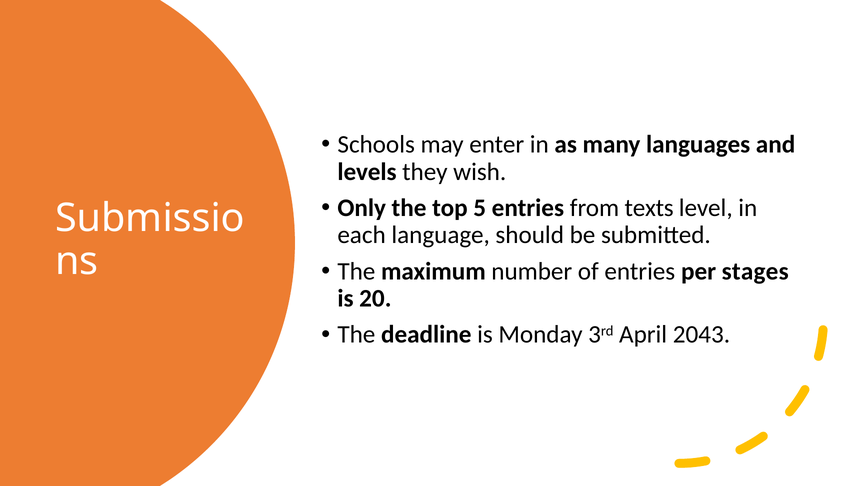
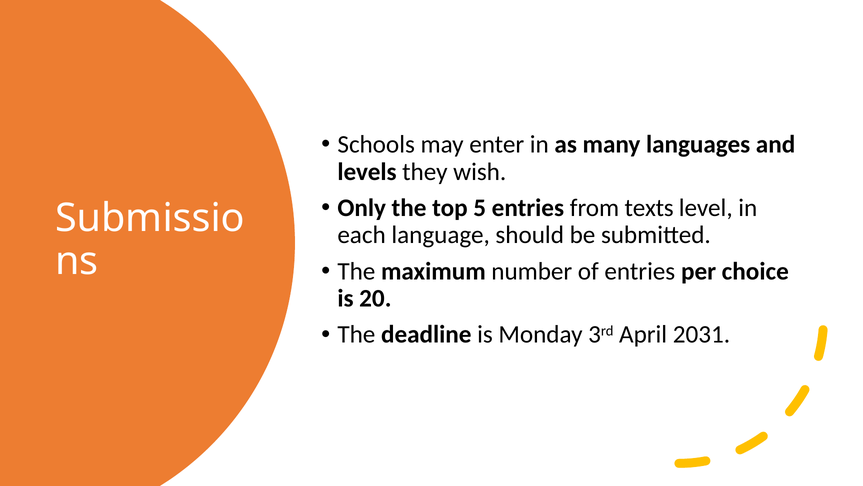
stages: stages -> choice
2043: 2043 -> 2031
